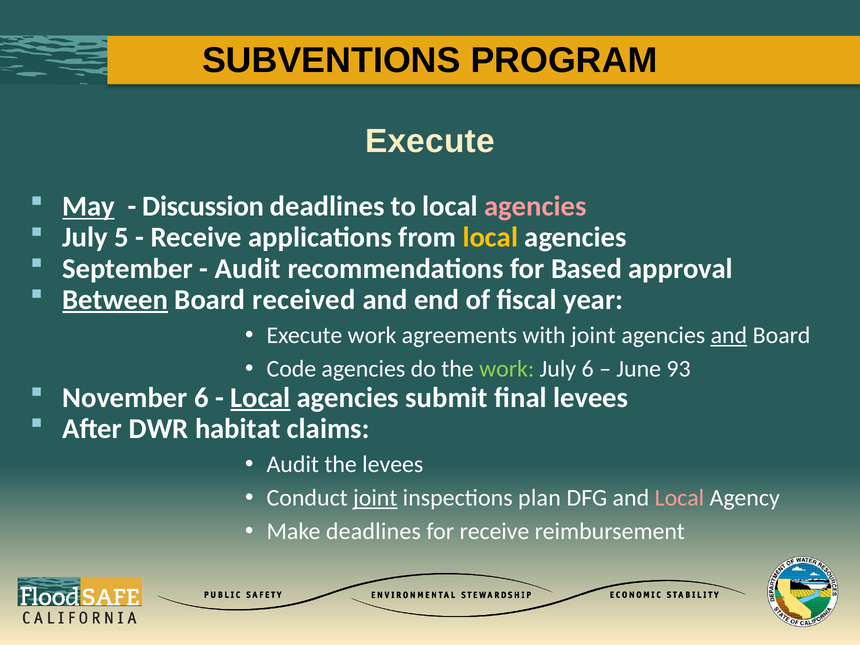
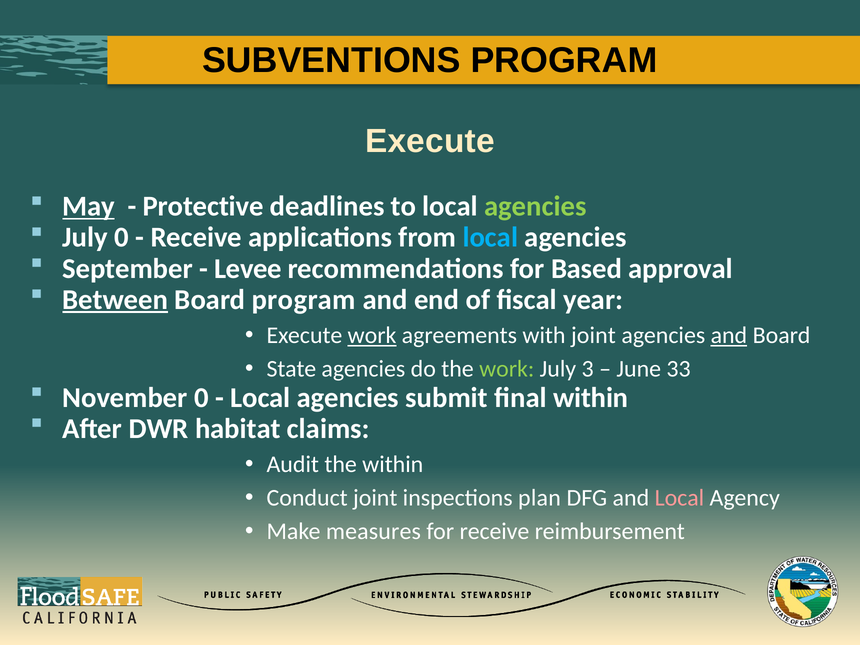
Discussion: Discussion -> Protective
agencies at (535, 206) colour: pink -> light green
July 5: 5 -> 0
local at (490, 238) colour: yellow -> light blue
Audit at (248, 269): Audit -> Levee
Board received: received -> program
work at (372, 336) underline: none -> present
Code: Code -> State
July 6: 6 -> 3
93: 93 -> 33
November 6: 6 -> 0
Local at (260, 398) underline: present -> none
final levees: levees -> within
the levees: levees -> within
joint at (375, 498) underline: present -> none
Make deadlines: deadlines -> measures
